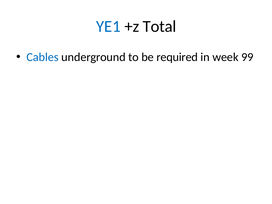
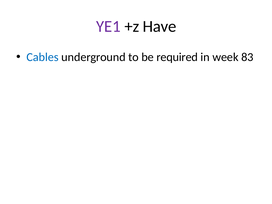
YE1 colour: blue -> purple
Total: Total -> Have
99: 99 -> 83
